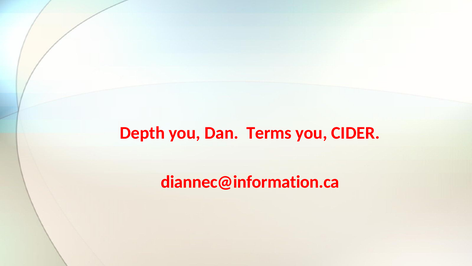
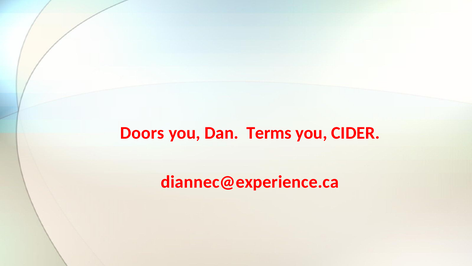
Depth: Depth -> Doors
diannec@information.ca: diannec@information.ca -> diannec@experience.ca
